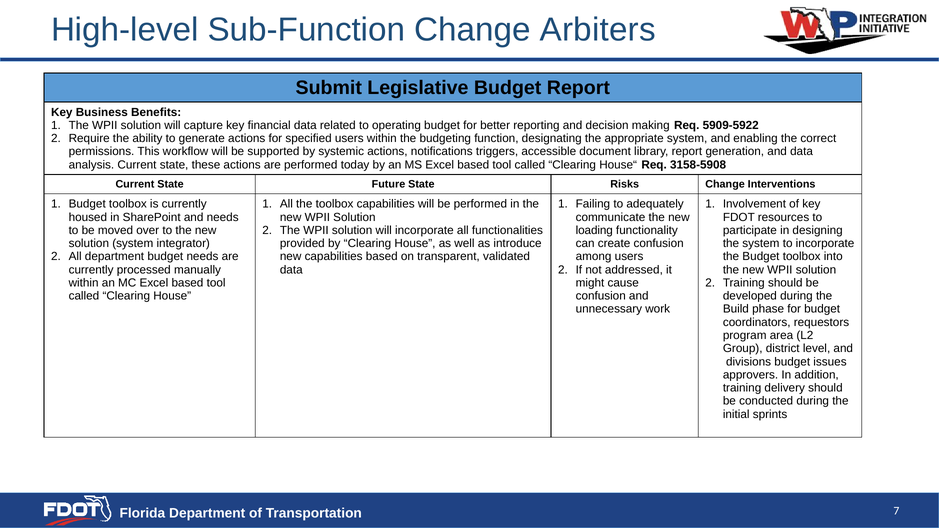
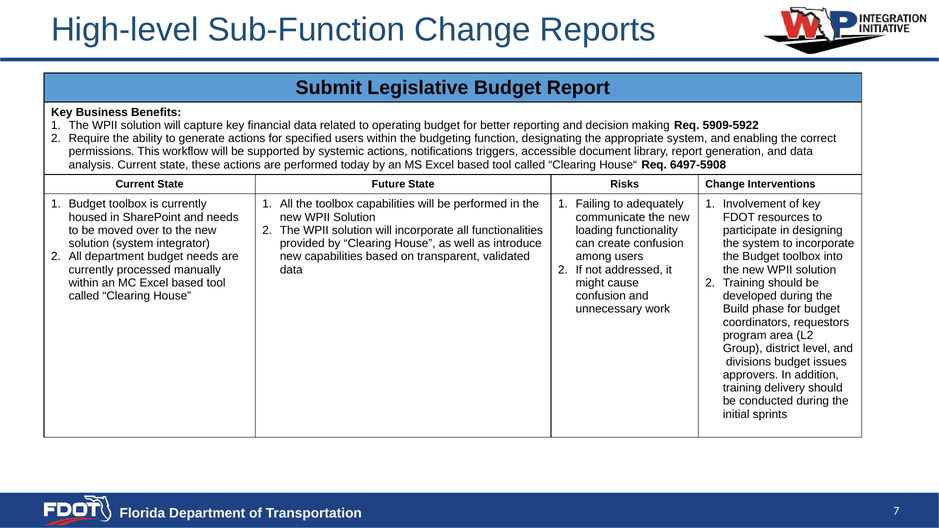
Arbiters: Arbiters -> Reports
3158-5908: 3158-5908 -> 6497-5908
